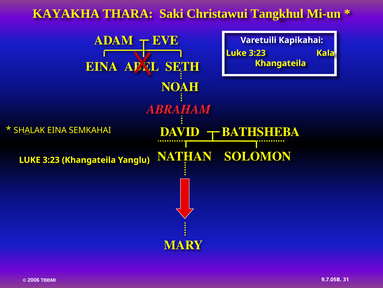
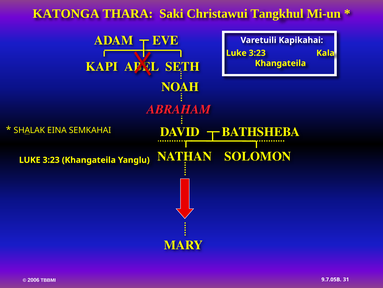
KAYAKHA: KAYAKHA -> KATONGA
EINA at (102, 66): EINA -> KAPI
